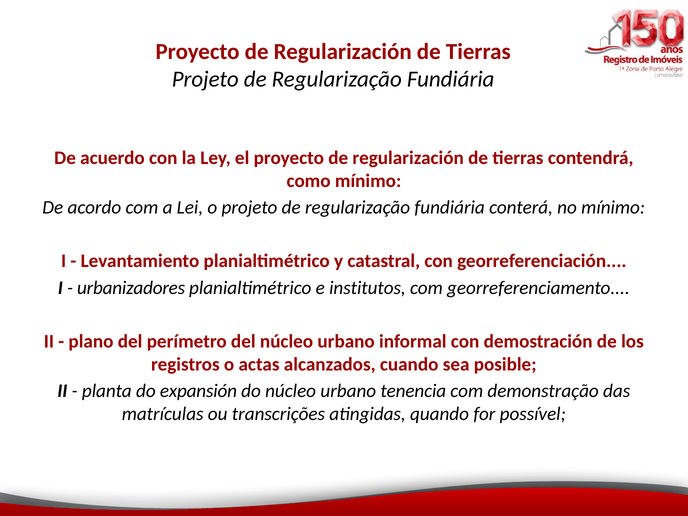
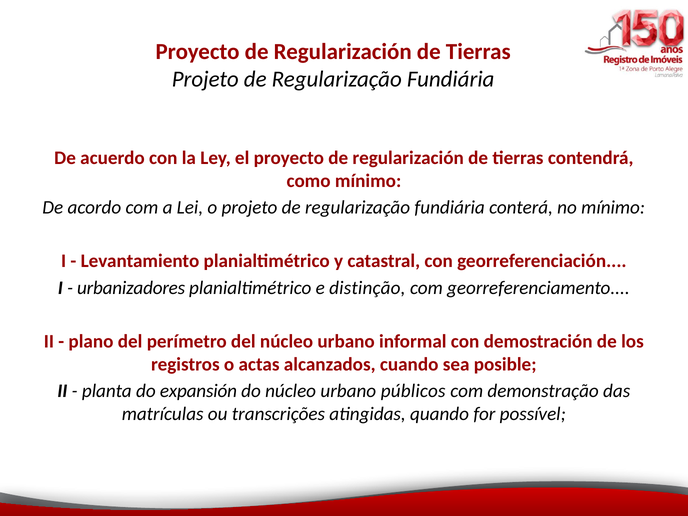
institutos: institutos -> distinção
tenencia: tenencia -> públicos
